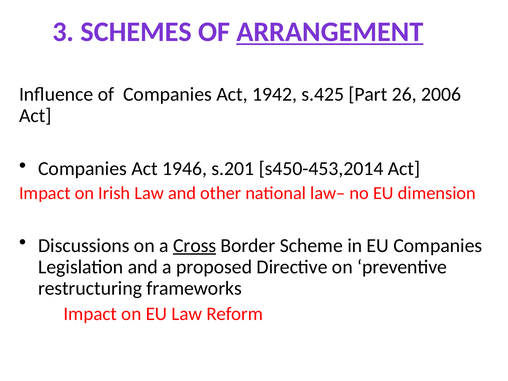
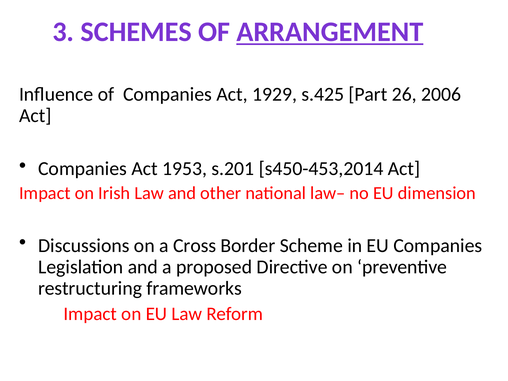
1942: 1942 -> 1929
1946: 1946 -> 1953
Cross underline: present -> none
